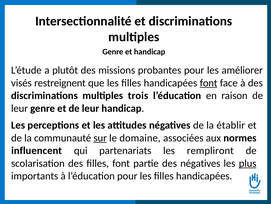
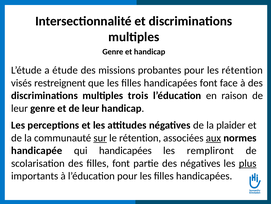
plutôt: plutôt -> étude
les améliorer: améliorer -> rétention
font at (209, 83) underline: present -> none
établir: établir -> plaider
le domaine: domaine -> rétention
aux underline: none -> present
influencent: influencent -> handicapée
qui partenariats: partenariats -> handicapées
